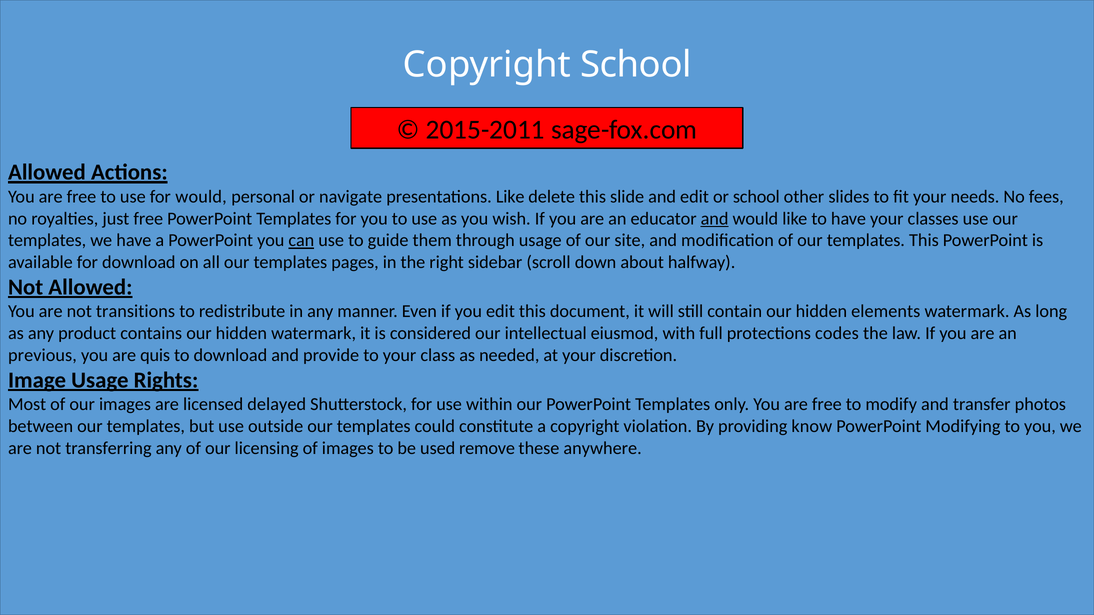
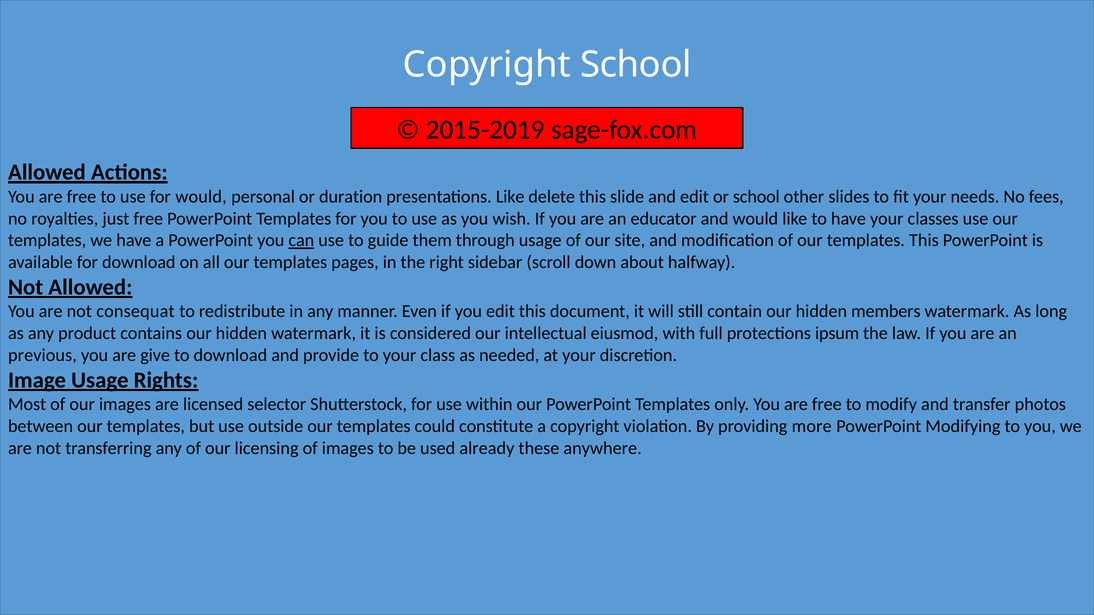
2015-2011: 2015-2011 -> 2015-2019
navigate: navigate -> duration
and at (715, 219) underline: present -> none
transitions: transitions -> consequat
elements: elements -> members
codes: codes -> ipsum
quis: quis -> give
delayed: delayed -> selector
know: know -> more
remove: remove -> already
